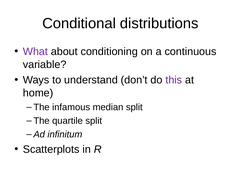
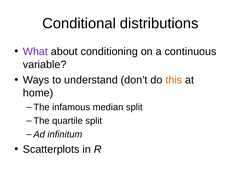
this colour: purple -> orange
